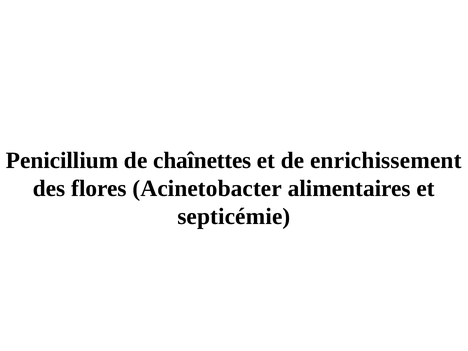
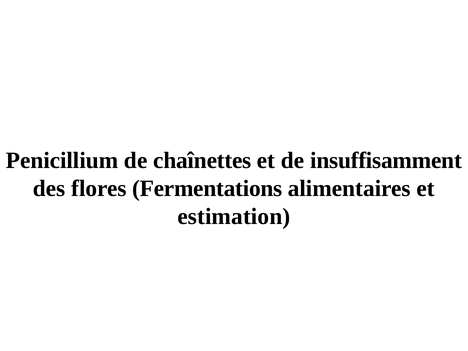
enrichissement: enrichissement -> insuffisamment
Acinetobacter: Acinetobacter -> Fermentations
septicémie: septicémie -> estimation
